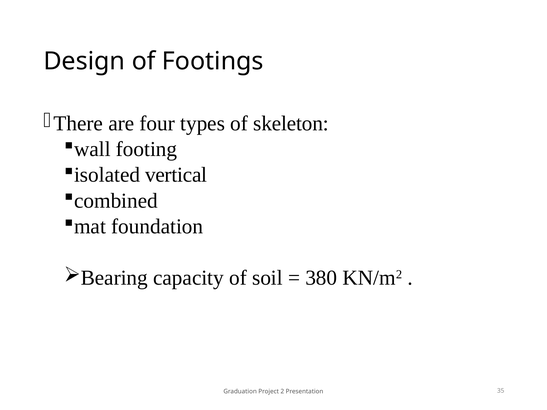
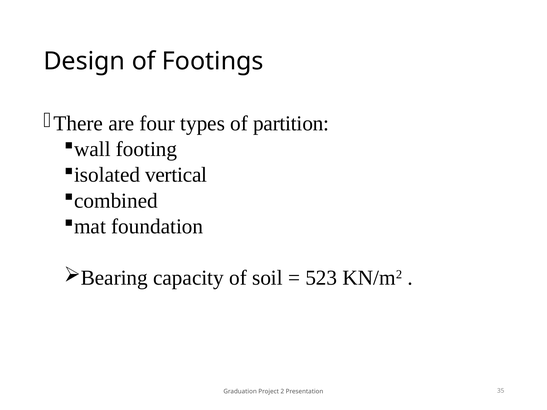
skeleton: skeleton -> partition
380: 380 -> 523
